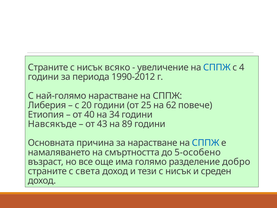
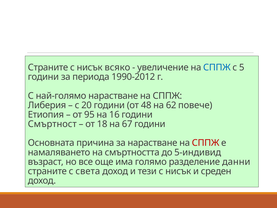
4: 4 -> 5
25: 25 -> 48
40: 40 -> 95
34: 34 -> 16
Навсякъде: Навсякъде -> Смъртност
43: 43 -> 18
89: 89 -> 67
СППЖ at (206, 143) colour: blue -> red
5-особено: 5-особено -> 5-индивид
добро: добро -> данни
